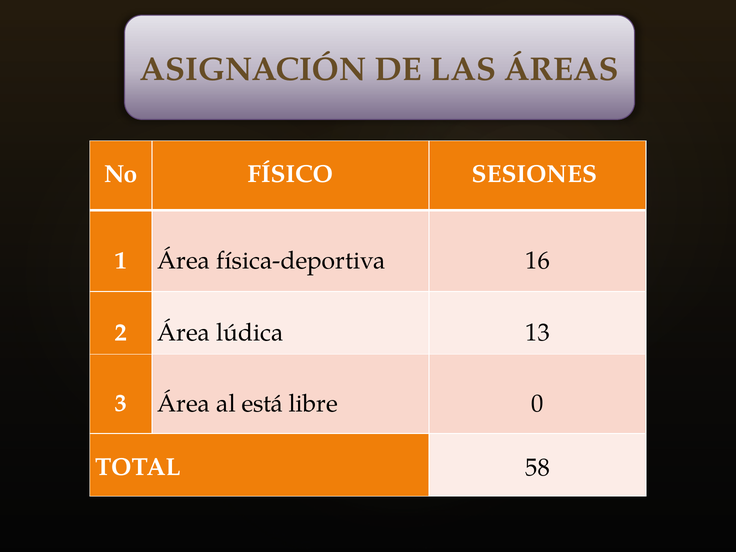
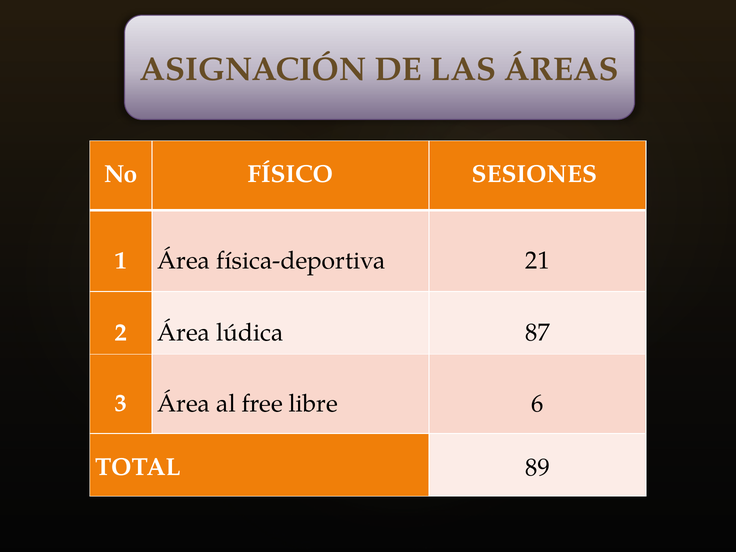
16: 16 -> 21
13: 13 -> 87
está: está -> free
0: 0 -> 6
58: 58 -> 89
